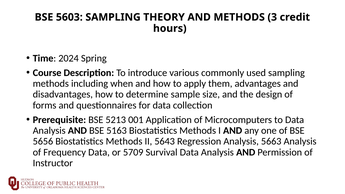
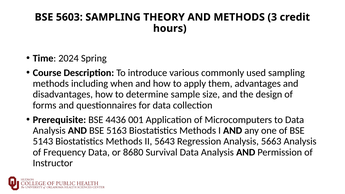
5213: 5213 -> 4436
5656: 5656 -> 5143
5709: 5709 -> 8680
